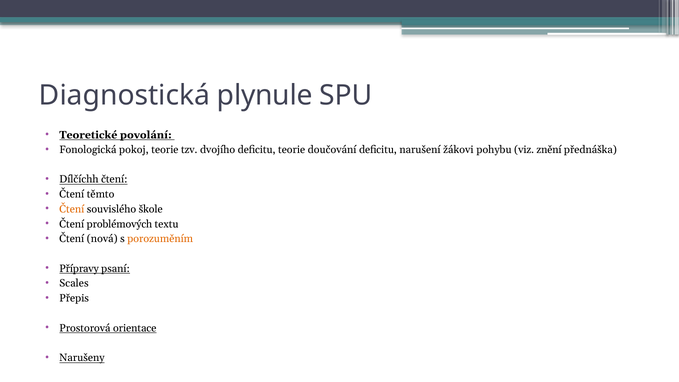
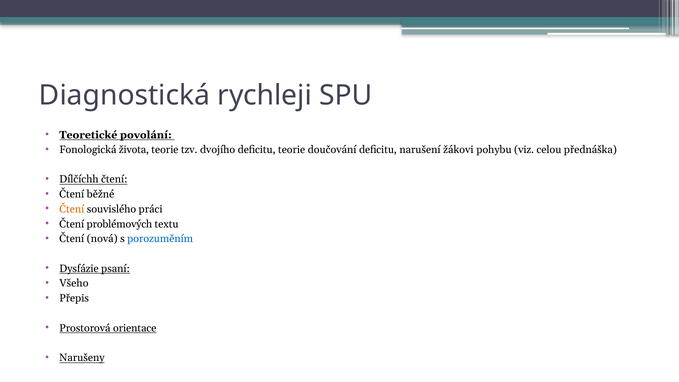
plynule: plynule -> rychleji
pokoj: pokoj -> života
znění: znění -> celou
těmto: těmto -> běžné
škole: škole -> práci
porozuměním colour: orange -> blue
Přípravy: Přípravy -> Dysfázie
Scales: Scales -> Všeho
